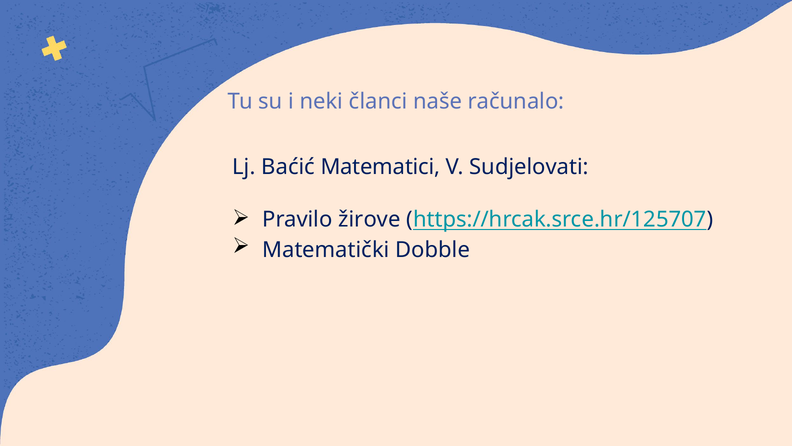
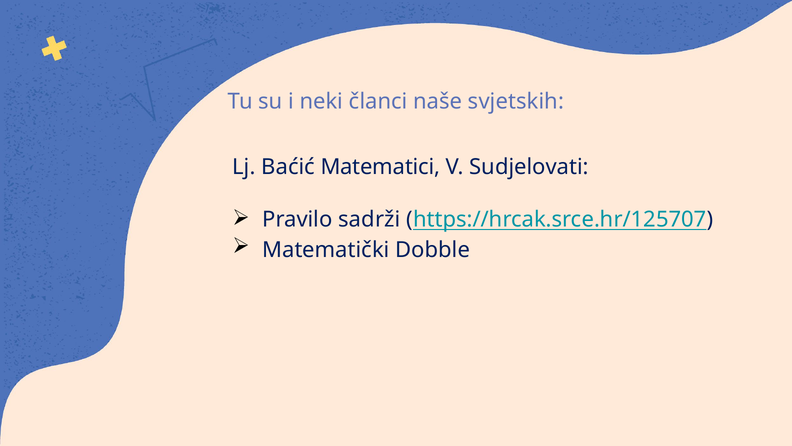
računalo: računalo -> svjetskih
žirove: žirove -> sadrži
